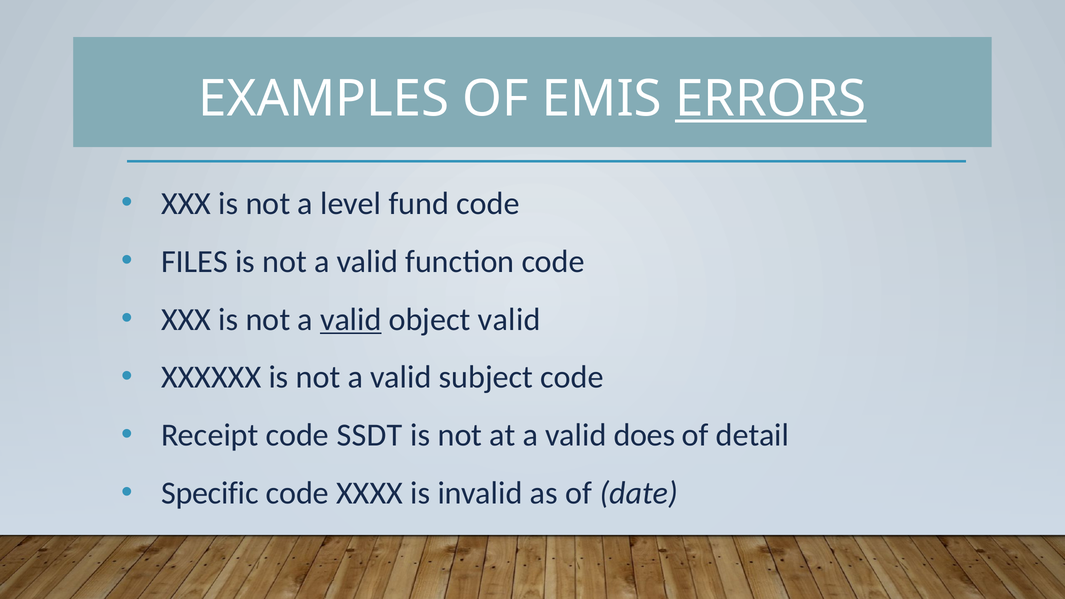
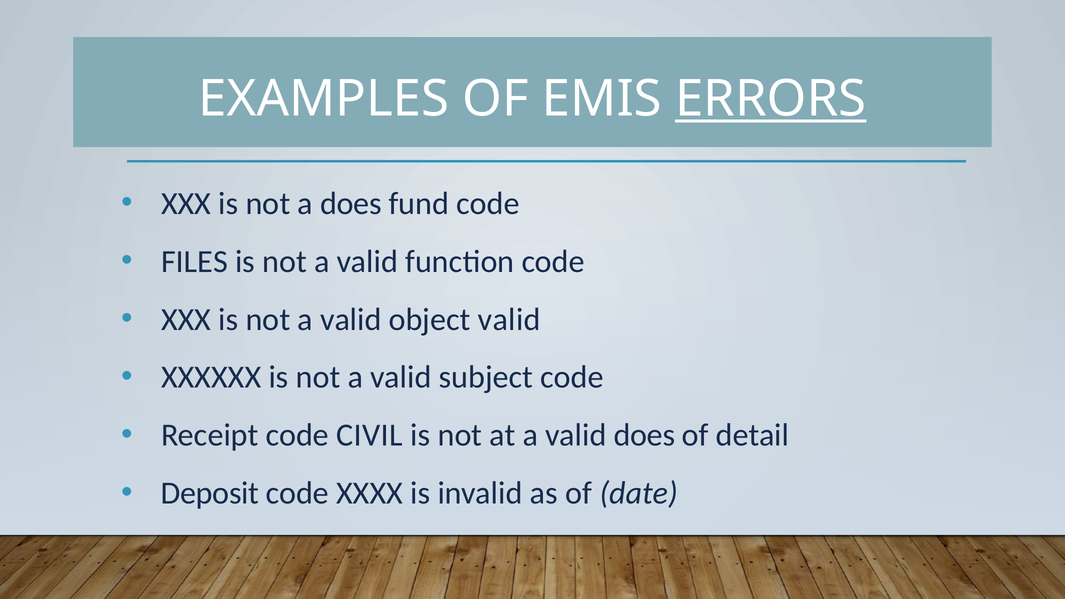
a level: level -> does
valid at (351, 319) underline: present -> none
SSDT: SSDT -> CIVIL
Specific: Specific -> Deposit
